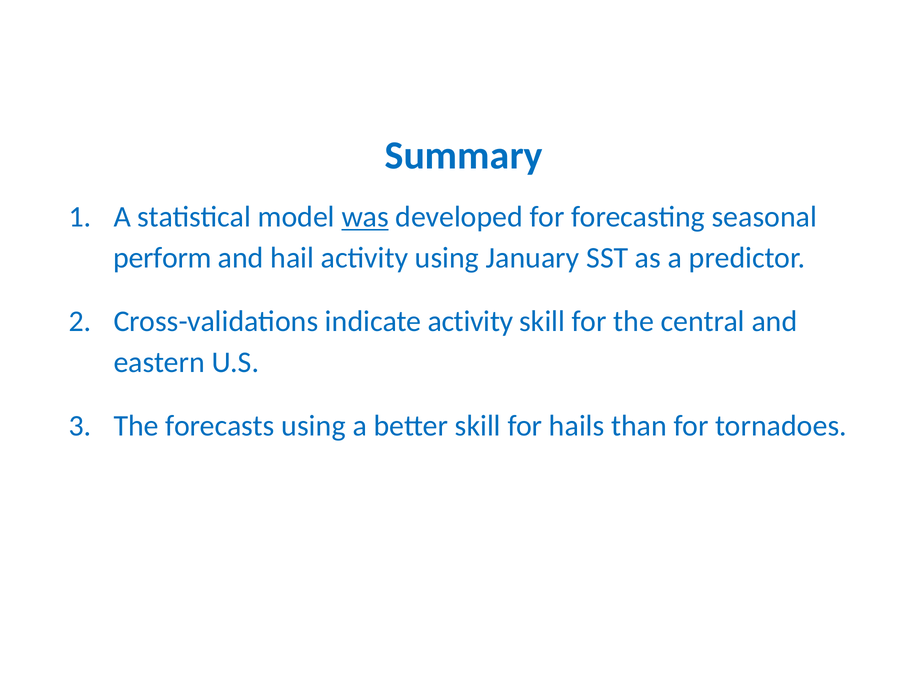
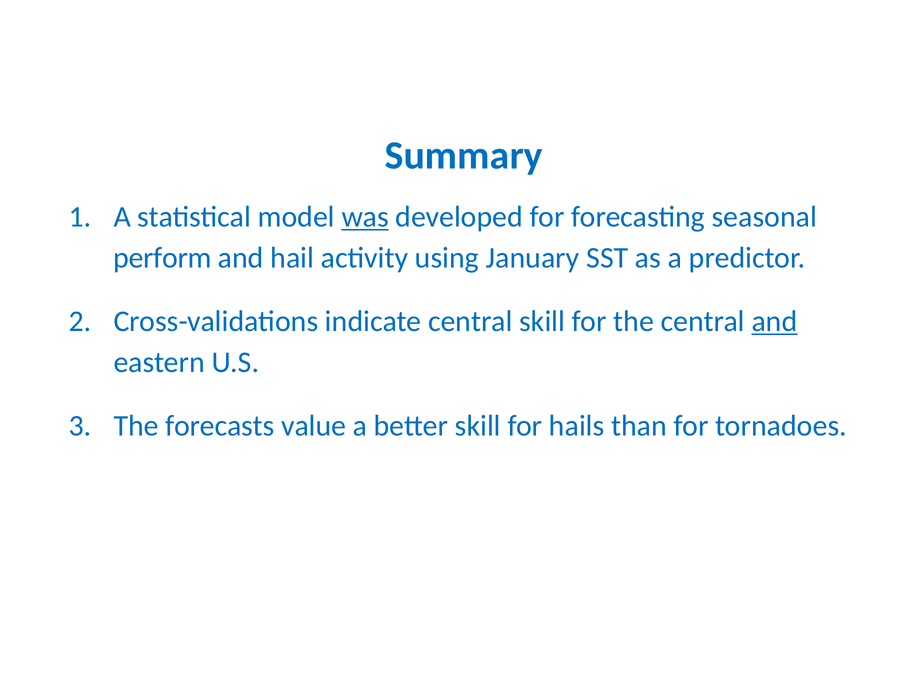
indicate activity: activity -> central
and at (774, 321) underline: none -> present
forecasts using: using -> value
